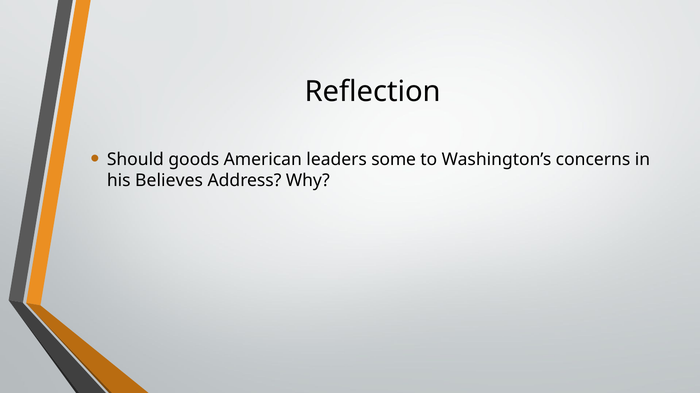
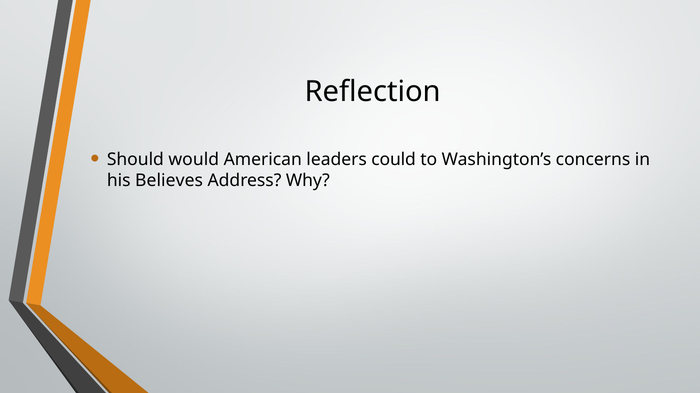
goods: goods -> would
some: some -> could
